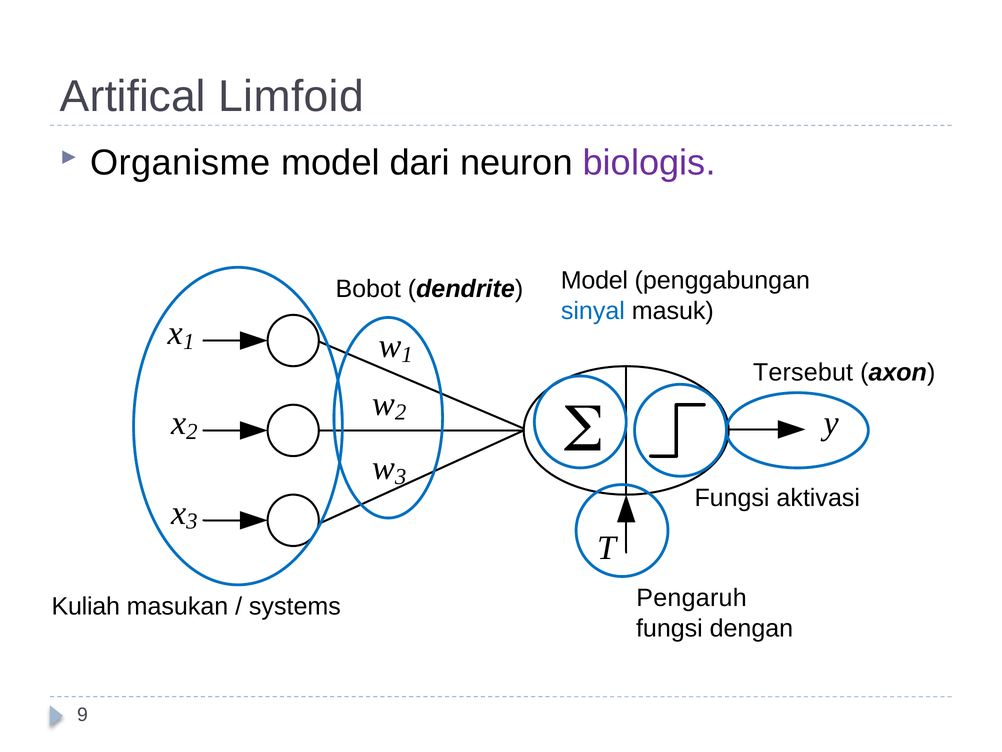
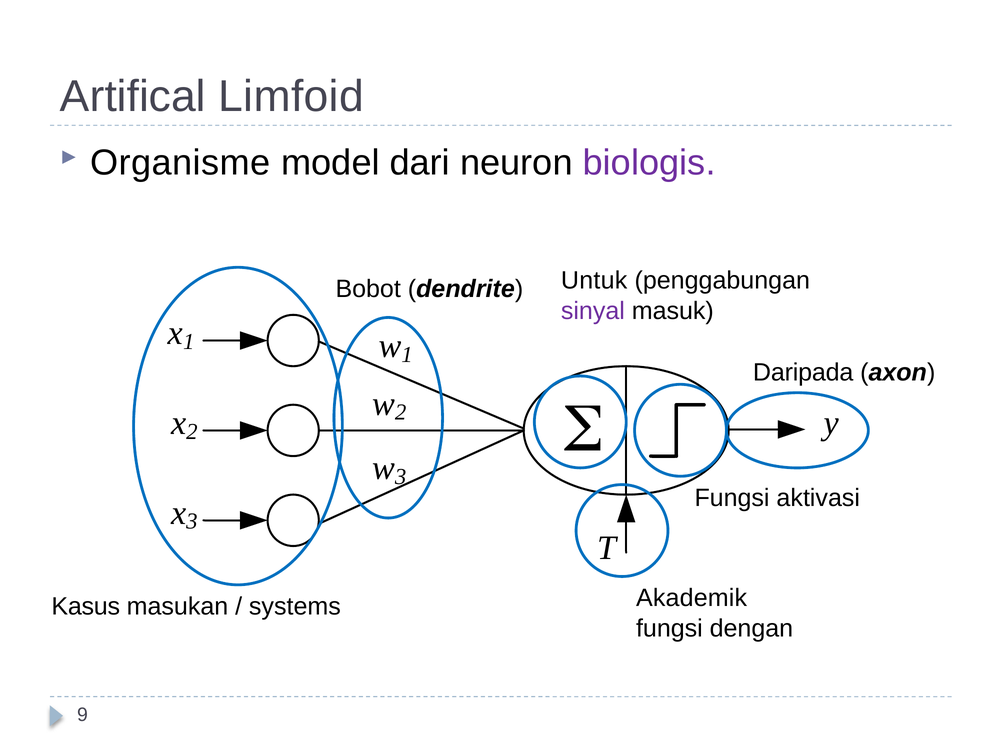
dendrite Model: Model -> Untuk
sinyal colour: blue -> purple
Tersebut: Tersebut -> Daripada
Pengaruh: Pengaruh -> Akademik
Kuliah: Kuliah -> Kasus
